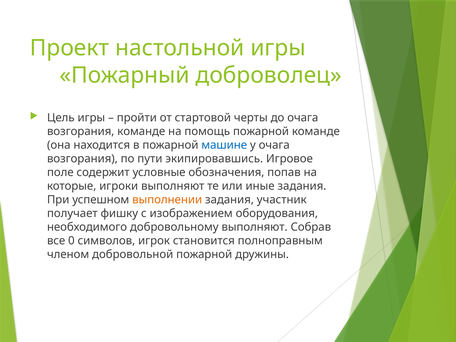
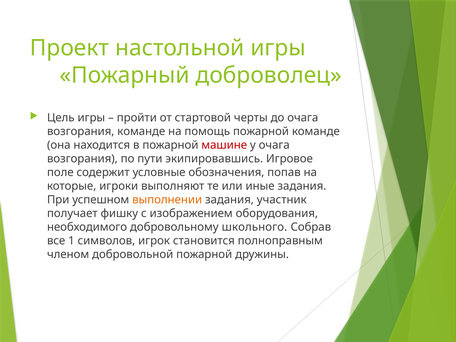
машине colour: blue -> red
добровольному выполняют: выполняют -> школьного
0: 0 -> 1
